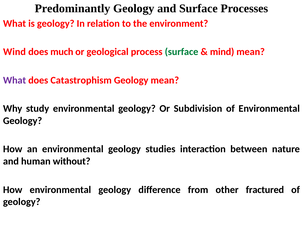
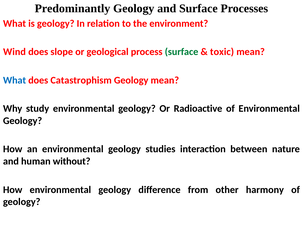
much: much -> slope
mind: mind -> toxic
What at (15, 80) colour: purple -> blue
Subdivision: Subdivision -> Radioactive
fractured: fractured -> harmony
